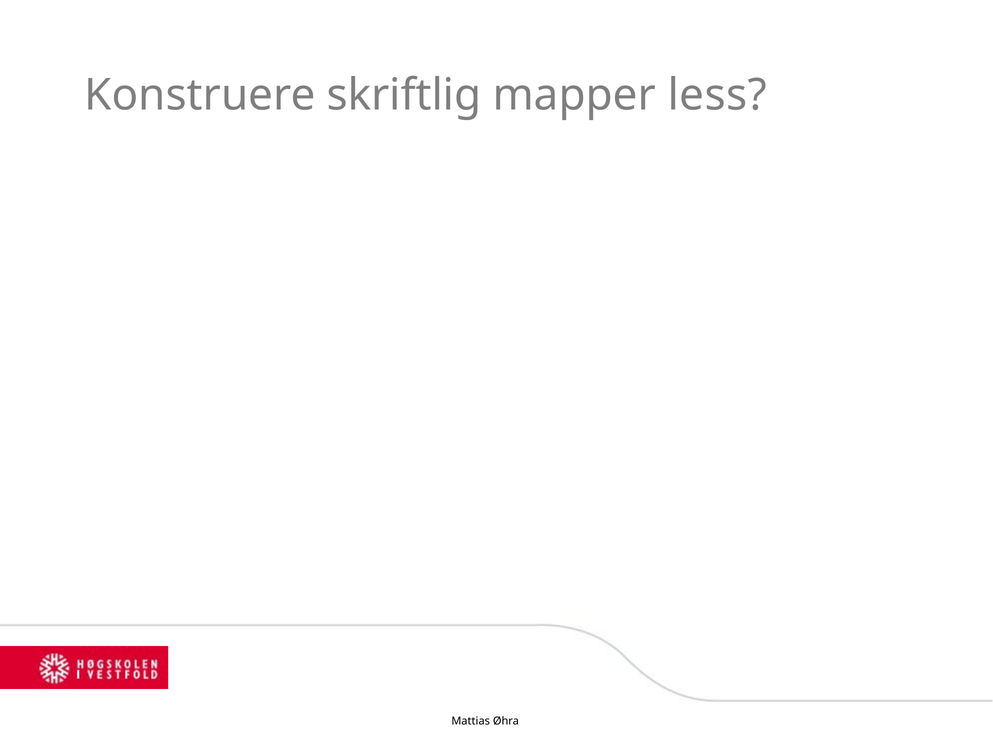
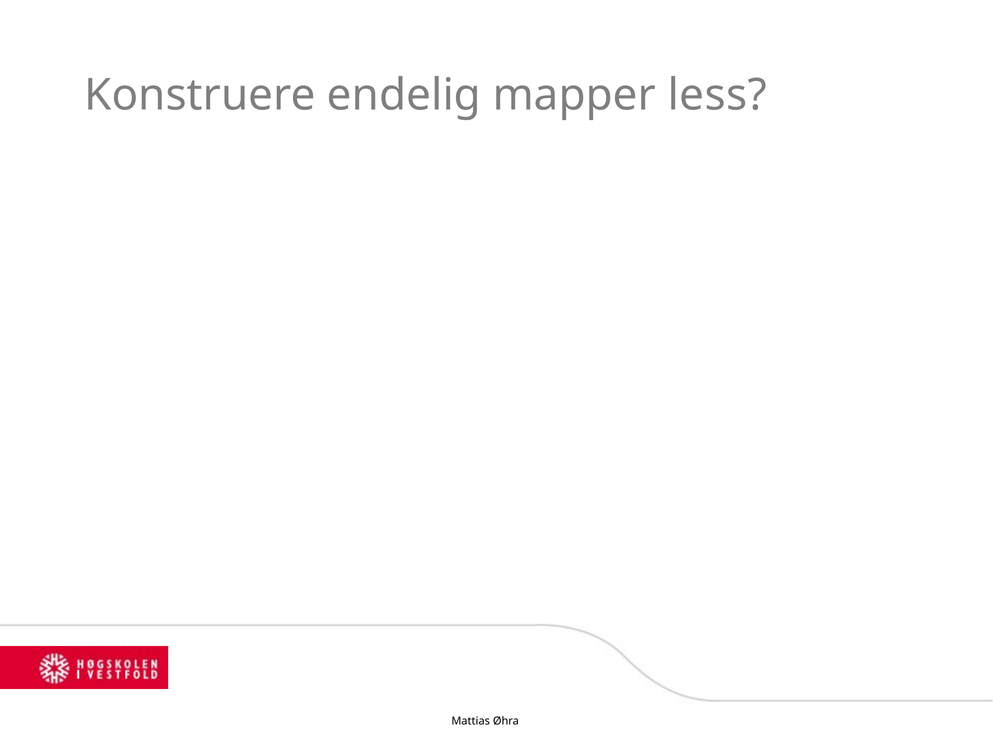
skriftlig: skriftlig -> endelig
